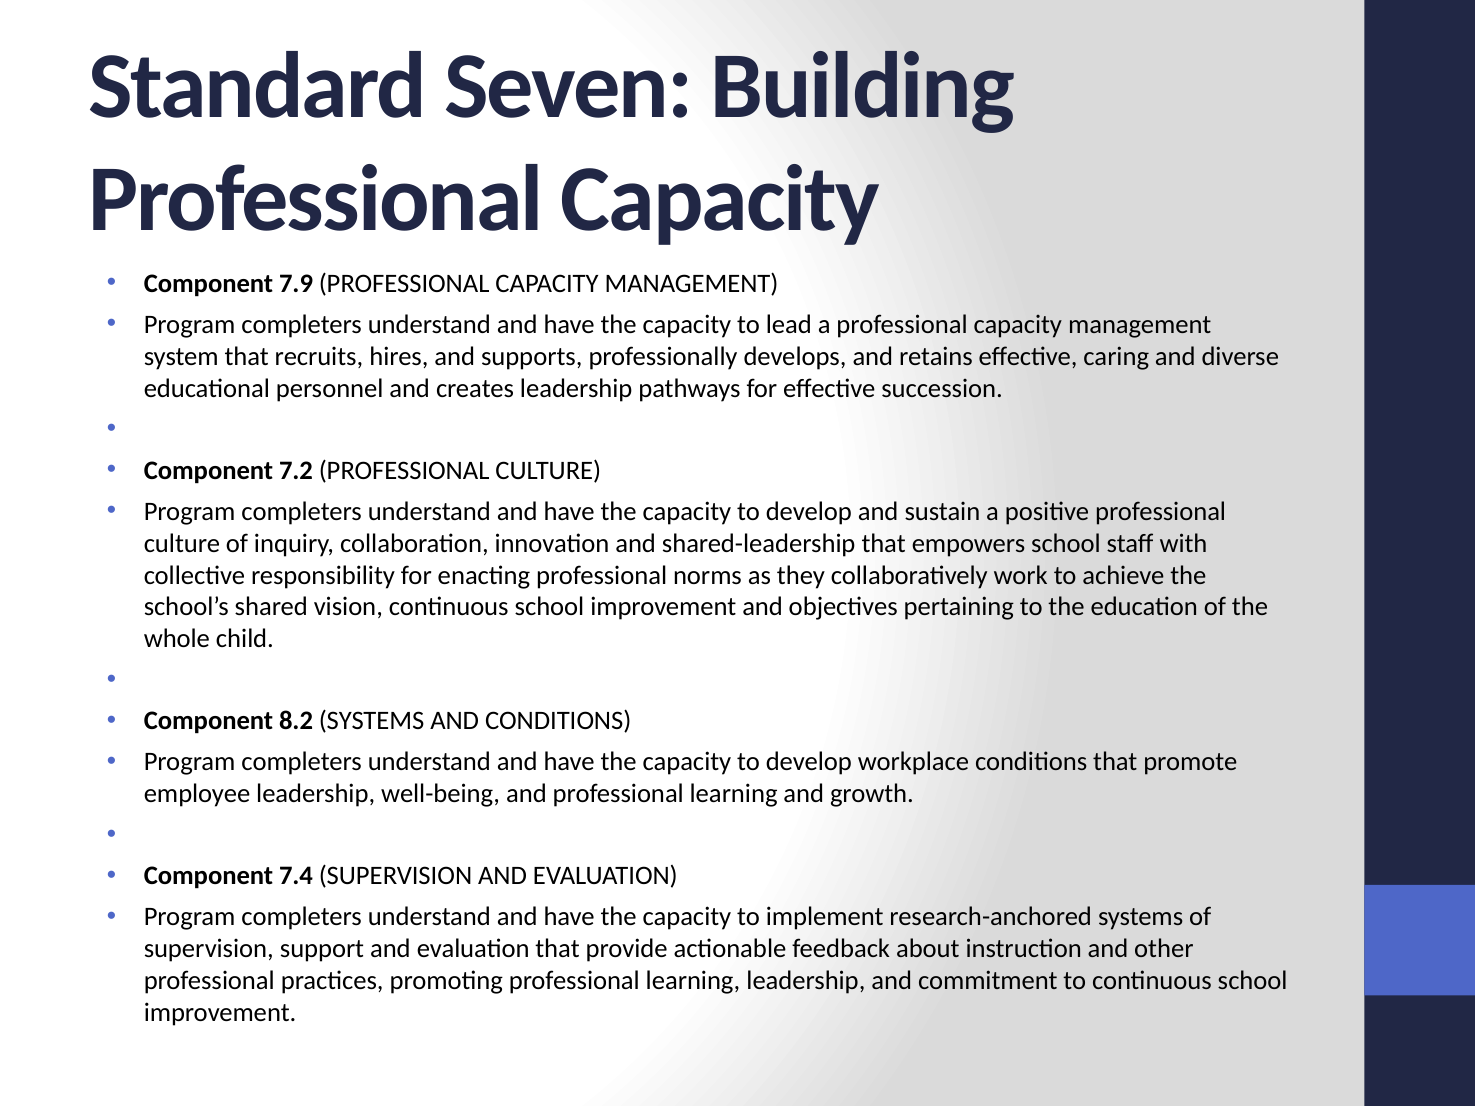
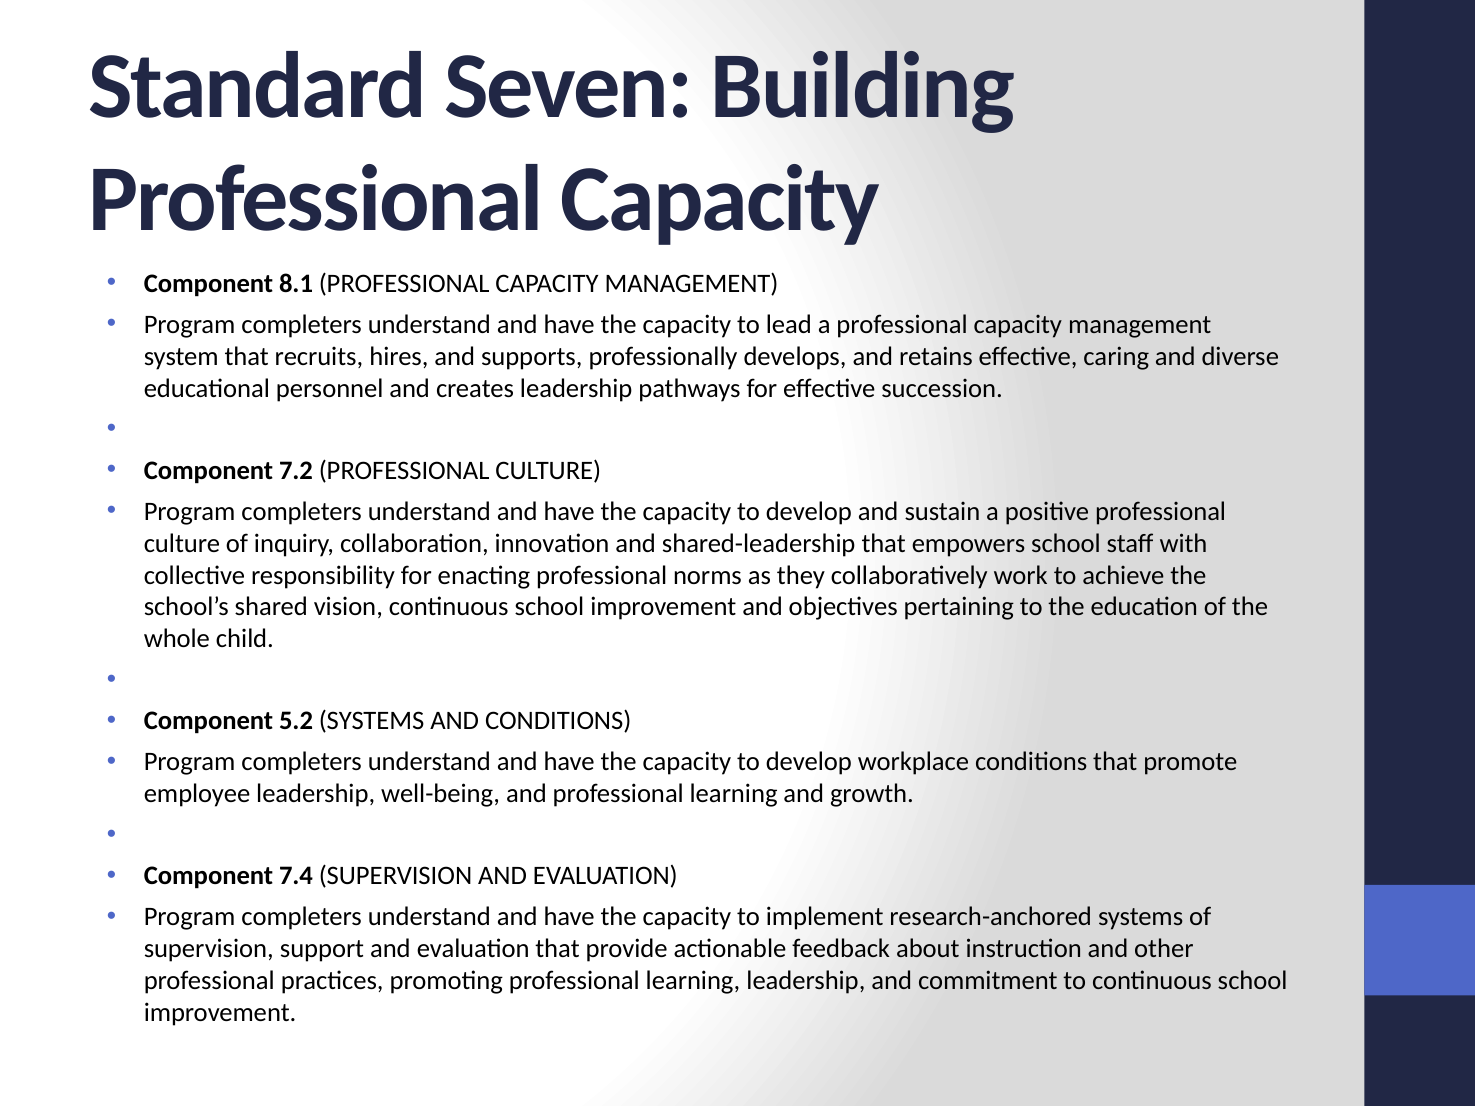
7.9: 7.9 -> 8.1
8.2: 8.2 -> 5.2
